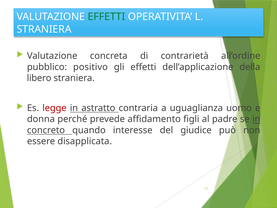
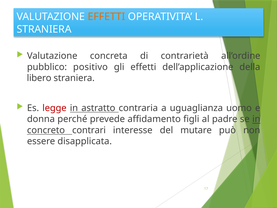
EFFETTI at (106, 17) colour: green -> orange
quando: quando -> contrari
giudice: giudice -> mutare
